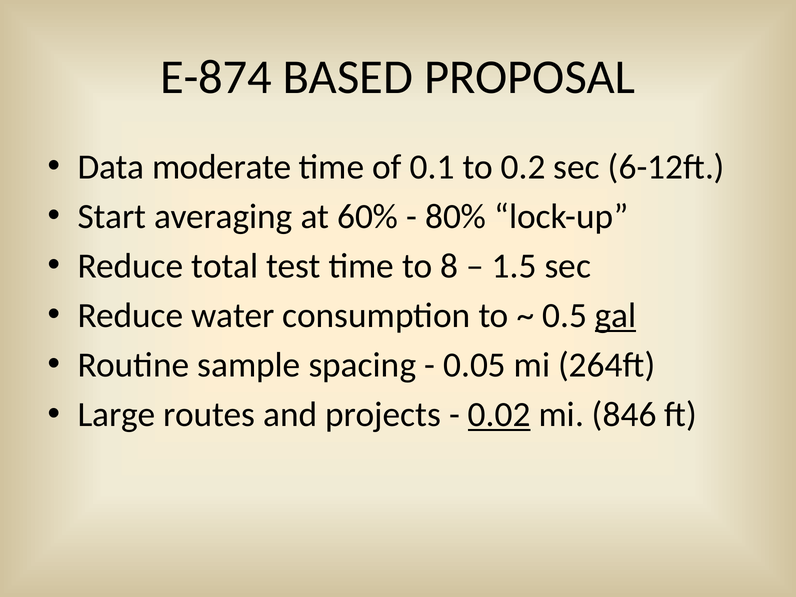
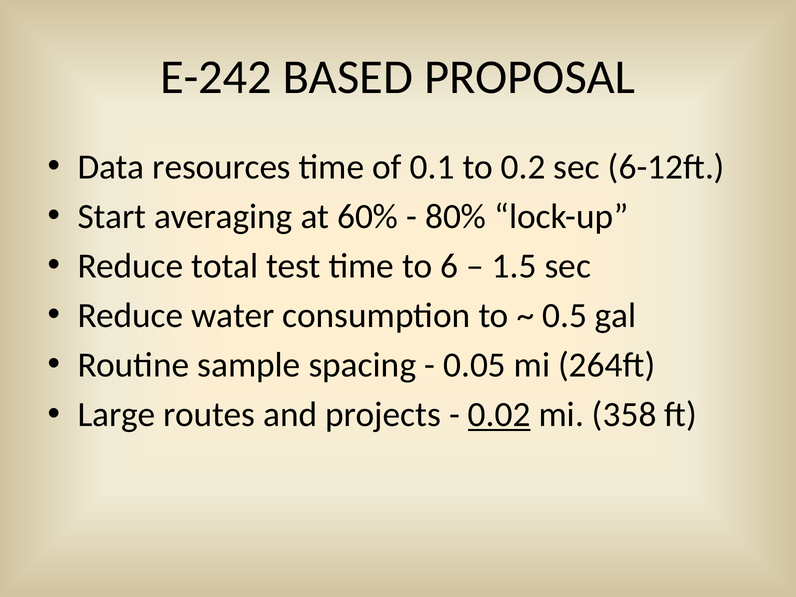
E-874: E-874 -> E-242
moderate: moderate -> resources
8: 8 -> 6
gal underline: present -> none
846: 846 -> 358
